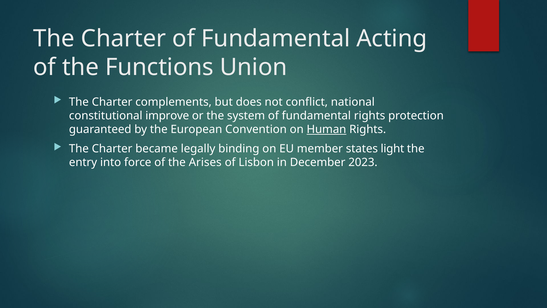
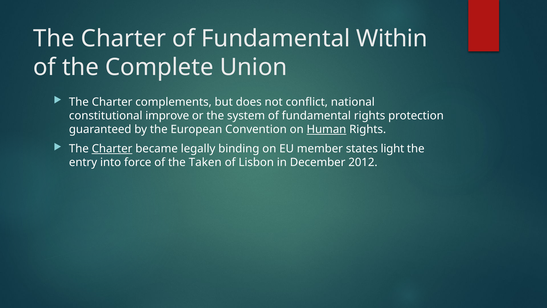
Acting: Acting -> Within
Functions: Functions -> Complete
Charter at (112, 149) underline: none -> present
Arises: Arises -> Taken
2023: 2023 -> 2012
